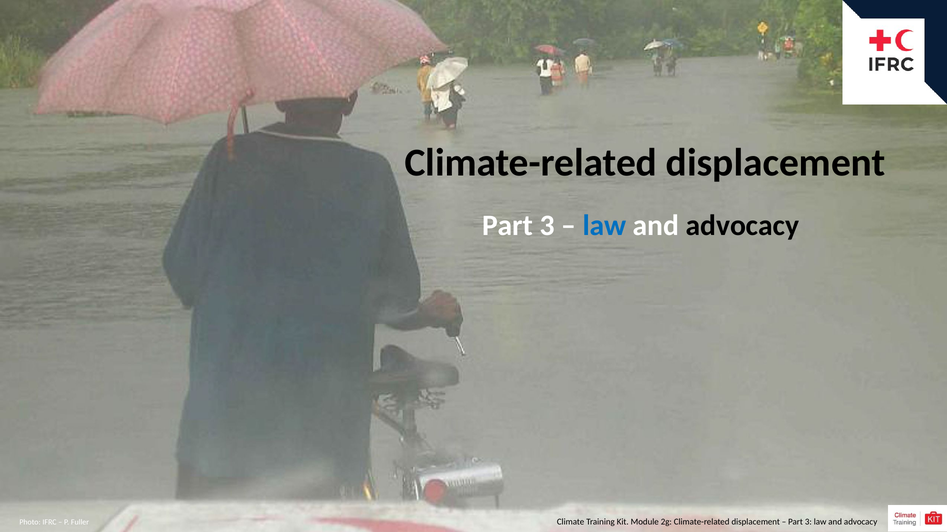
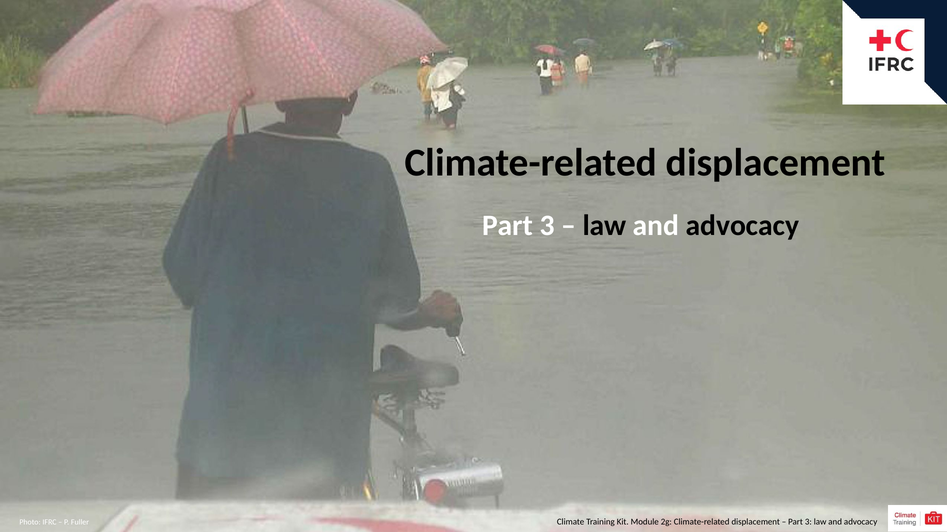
law at (604, 226) colour: blue -> black
